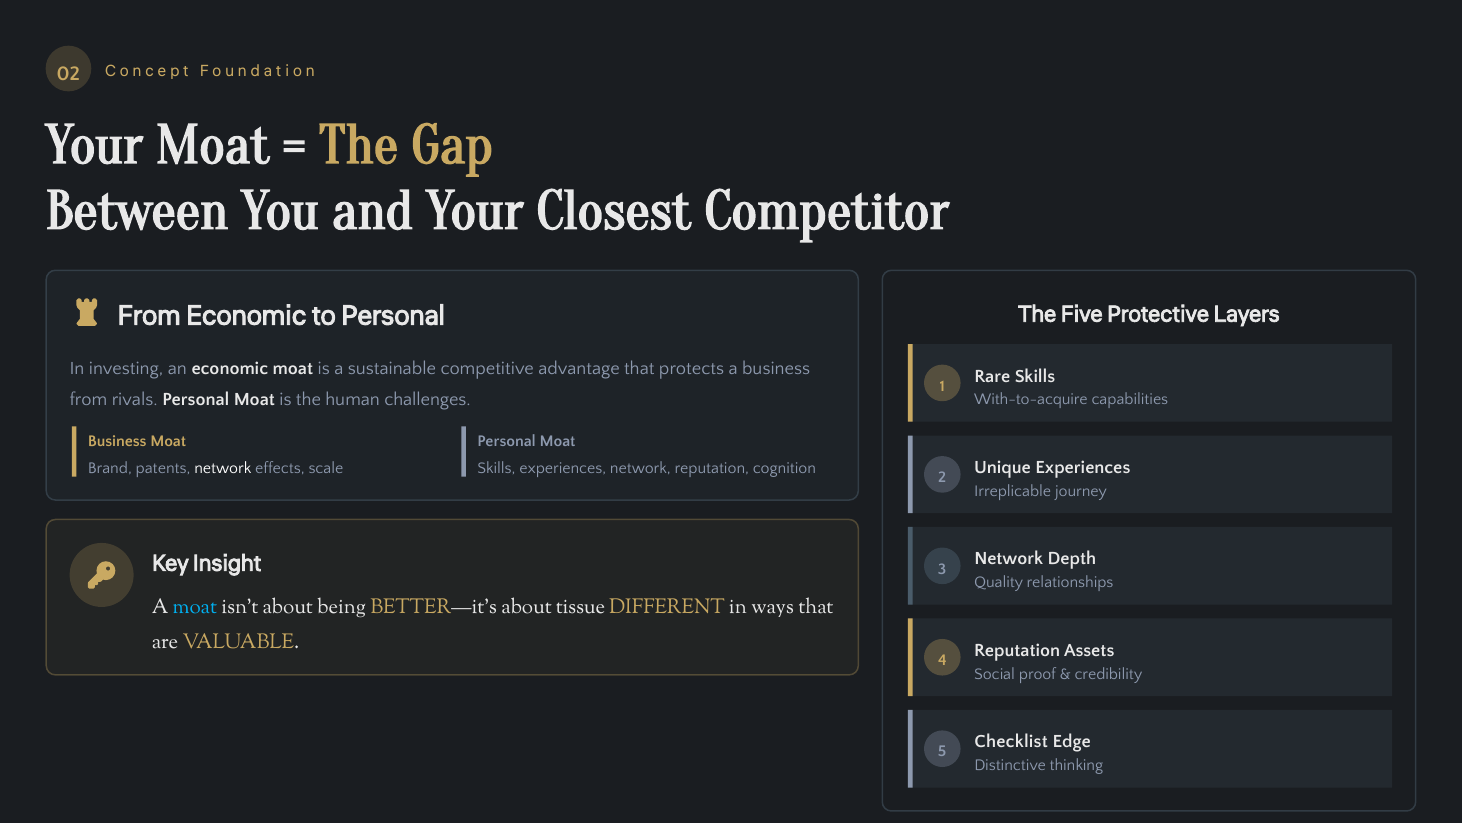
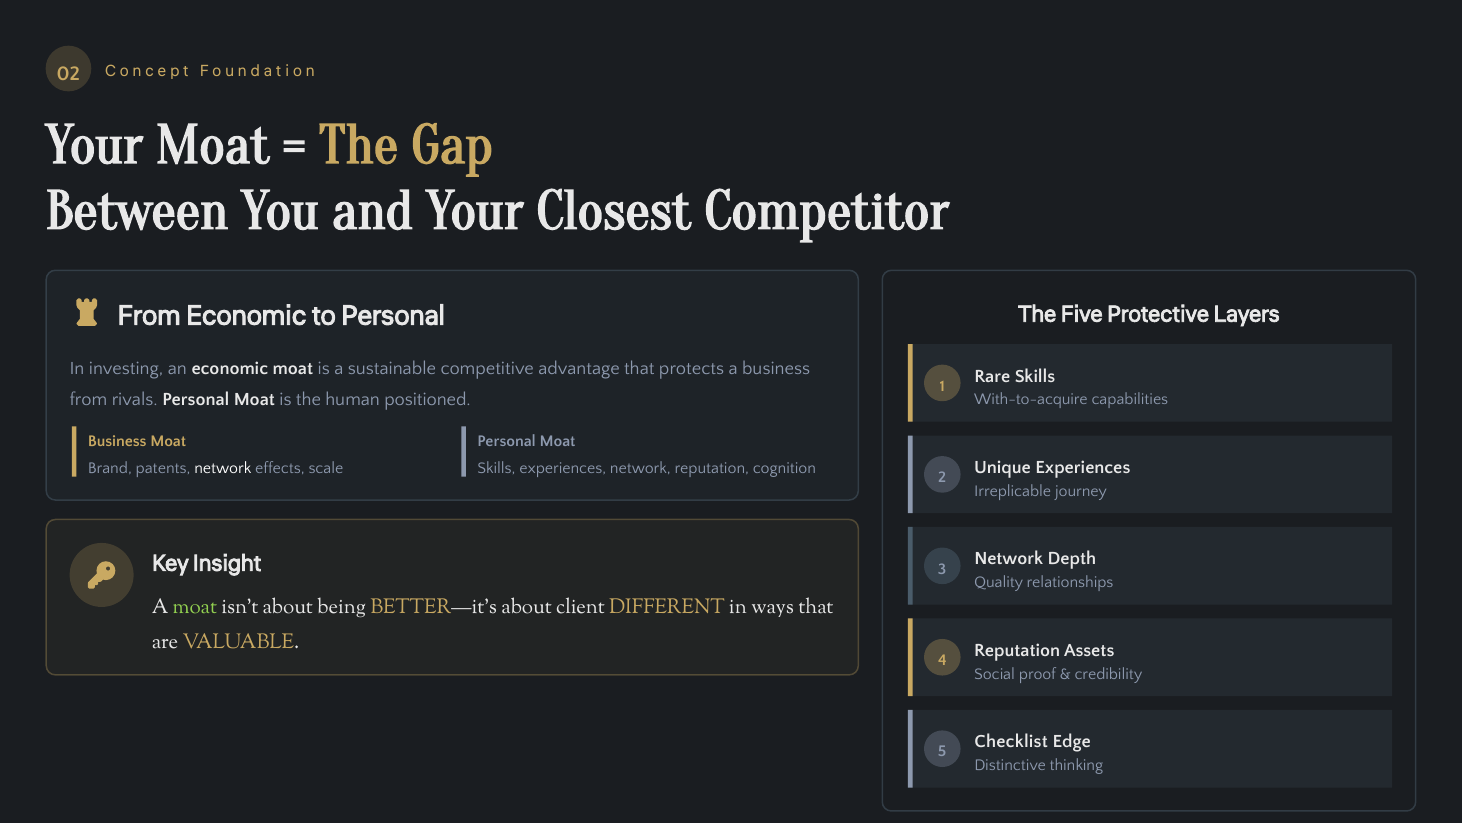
challenges: challenges -> positioned
moat at (195, 606) colour: light blue -> light green
tissue: tissue -> client
